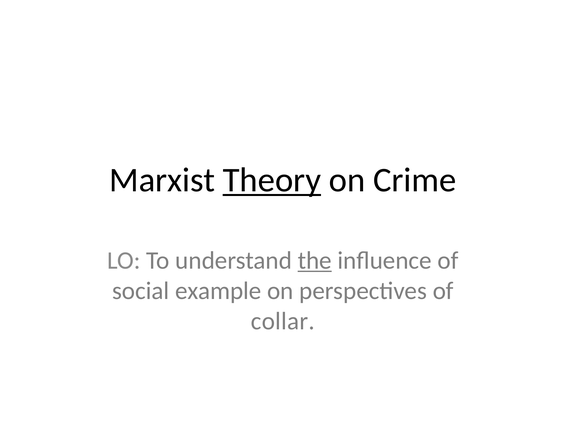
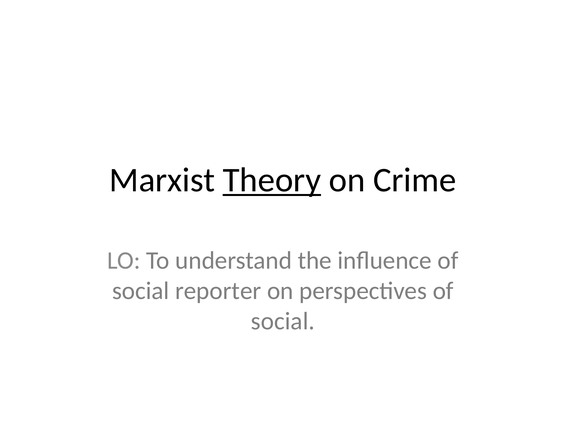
the underline: present -> none
example: example -> reporter
collar at (283, 321): collar -> social
